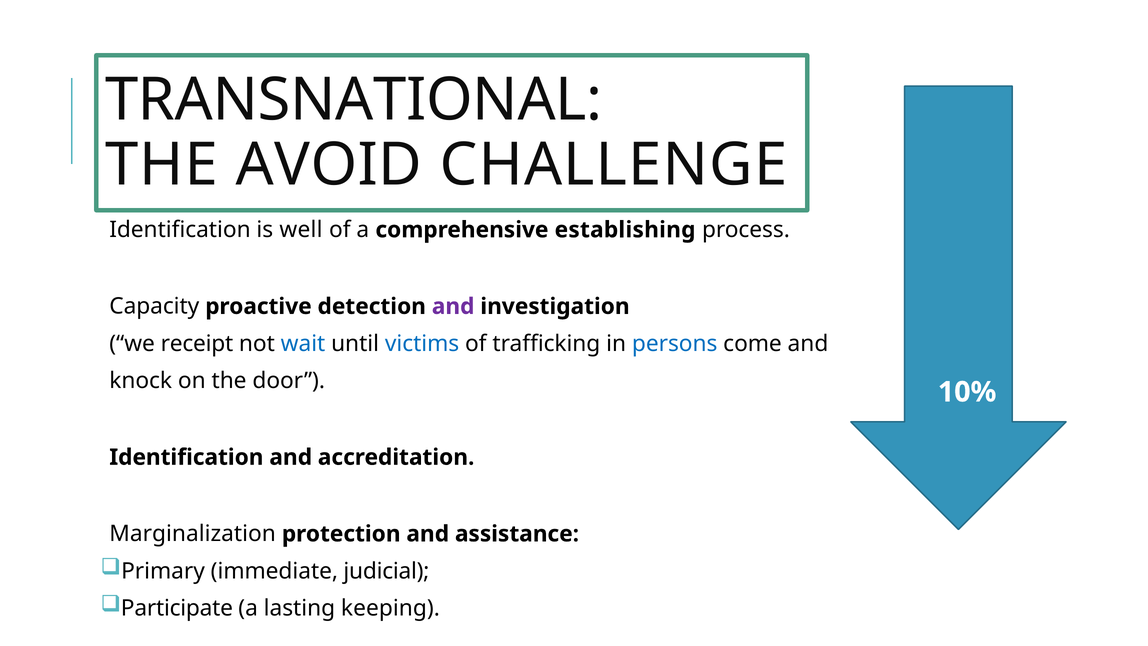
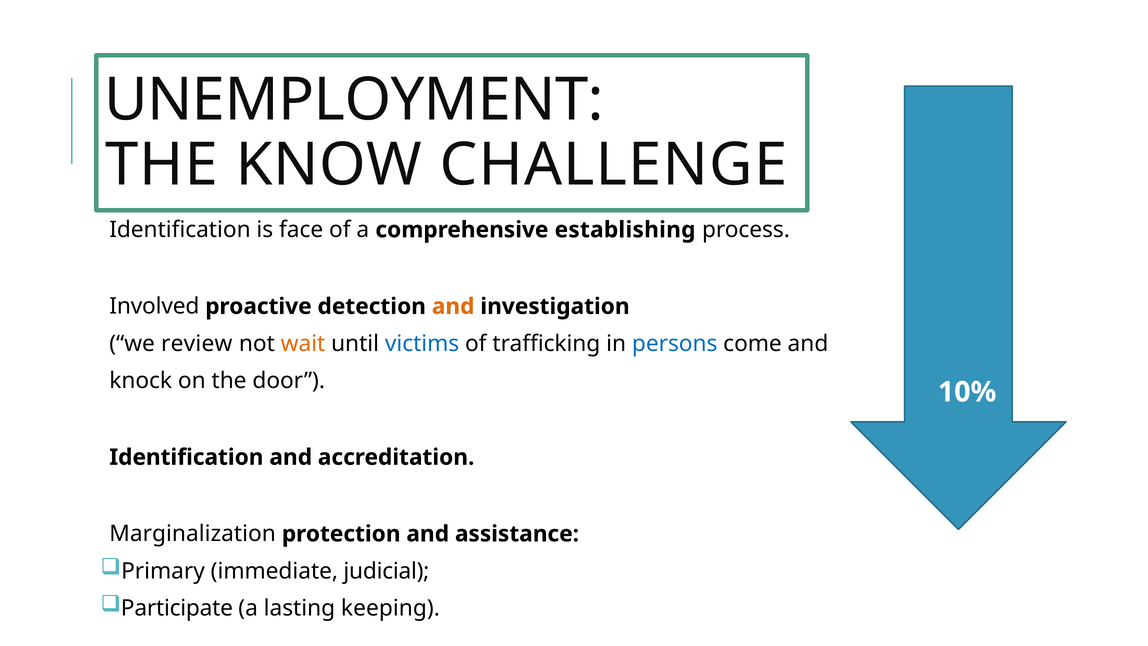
TRANSNATIONAL: TRANSNATIONAL -> UNEMPLOYMENT
AVOID: AVOID -> KNOW
well: well -> face
Capacity: Capacity -> Involved
and at (453, 306) colour: purple -> orange
receipt: receipt -> review
wait colour: blue -> orange
